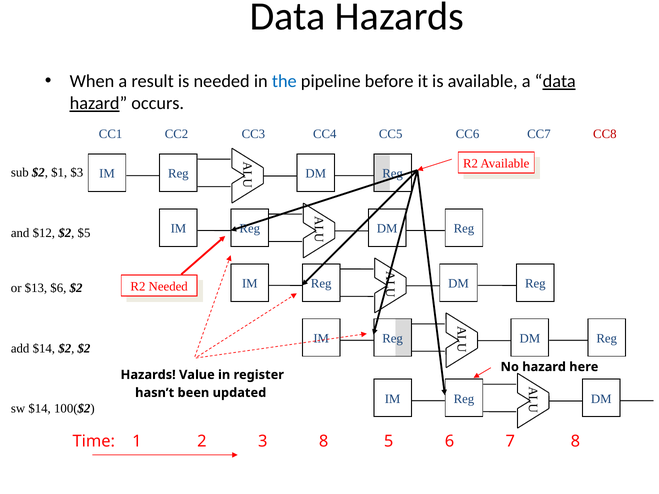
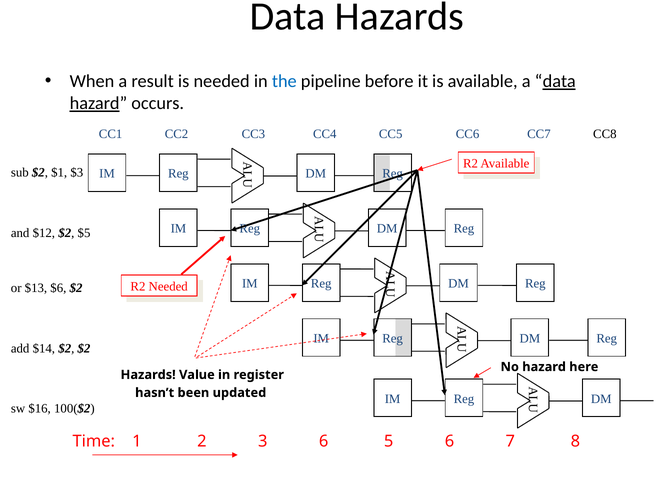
CC8 colour: red -> black
sw $14: $14 -> $16
3 8: 8 -> 6
